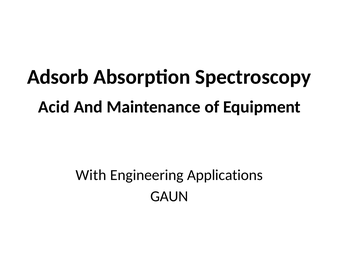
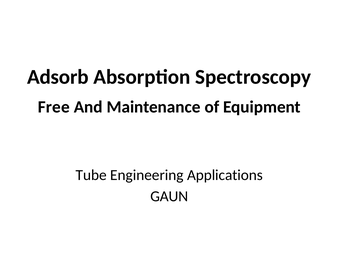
Acid: Acid -> Free
With: With -> Tube
